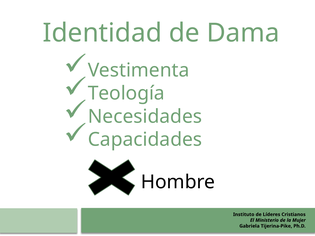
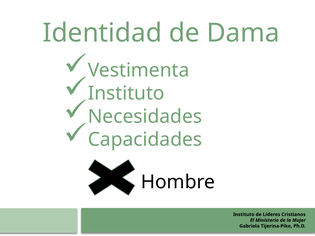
Teología at (126, 93): Teología -> Instituto
